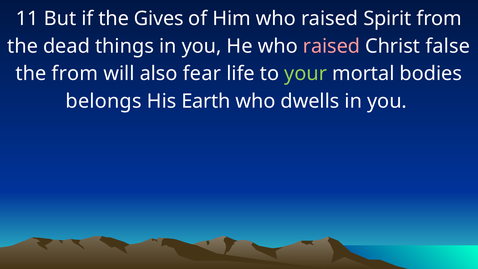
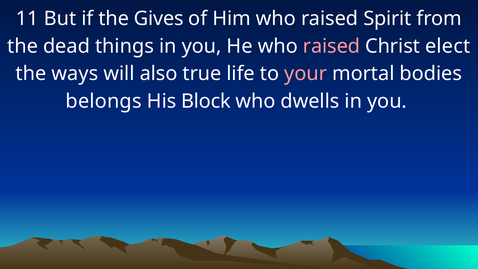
false: false -> elect
the from: from -> ways
fear: fear -> true
your colour: light green -> pink
Earth: Earth -> Block
